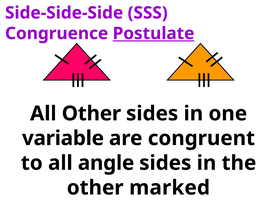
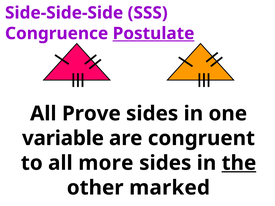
All Other: Other -> Prove
angle: angle -> more
the underline: none -> present
